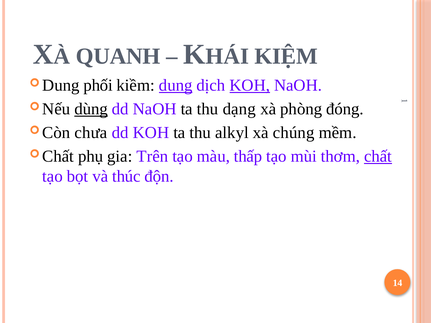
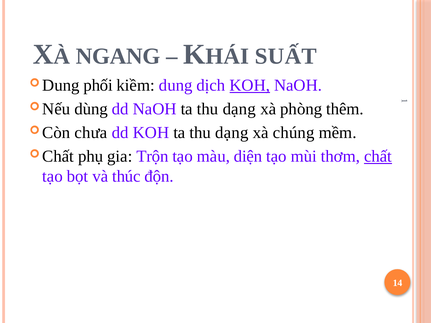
QUANH: QUANH -> NGANG
KIỆM: KIỆM -> SUẤT
dung underline: present -> none
dùng underline: present -> none
đóng: đóng -> thêm
KOH ta thu alkyl: alkyl -> dạng
Trên: Trên -> Trộn
thấp: thấp -> diện
